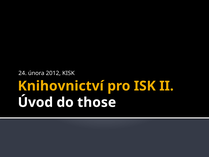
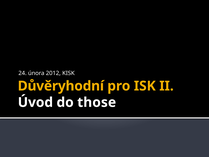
Knihovnictví: Knihovnictví -> Důvěryhodní
